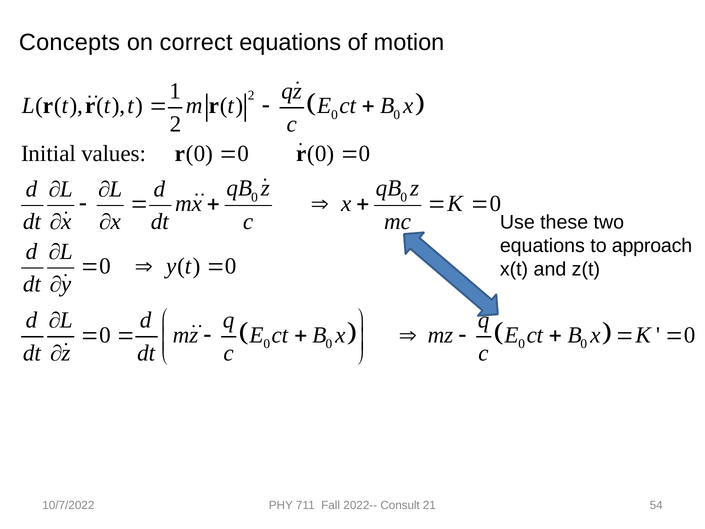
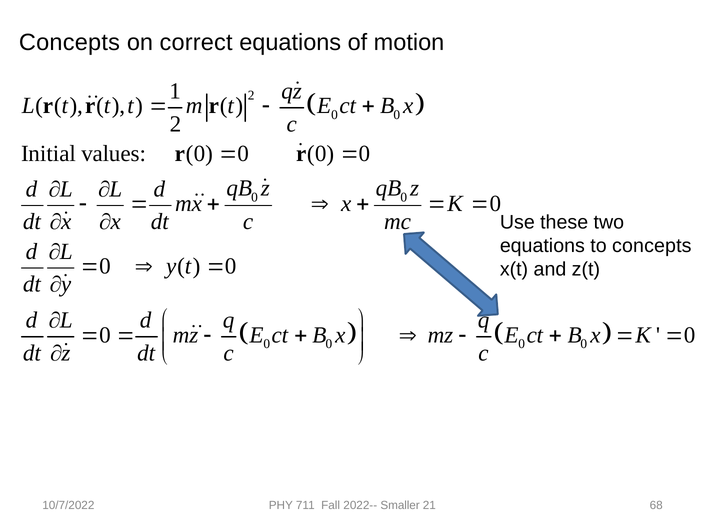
to approach: approach -> concepts
Consult: Consult -> Smaller
54: 54 -> 68
